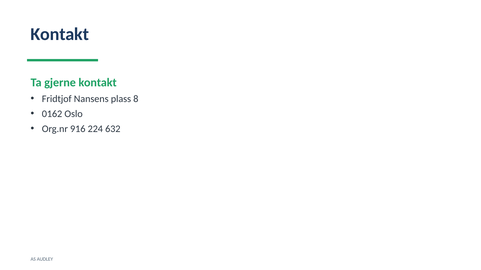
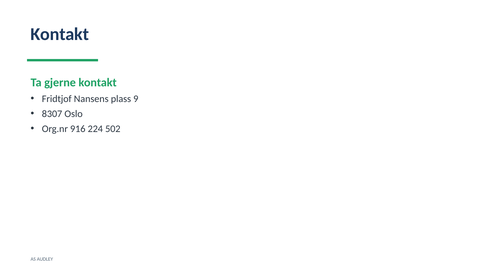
8: 8 -> 9
0162: 0162 -> 8307
632: 632 -> 502
